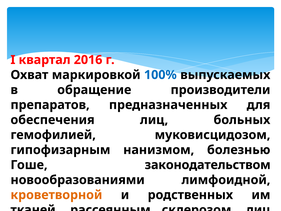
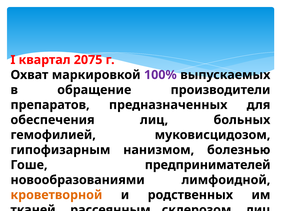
2016: 2016 -> 2075
100% colour: blue -> purple
законодательством: законодательством -> предпринимателей
